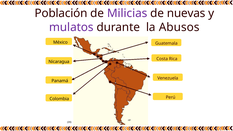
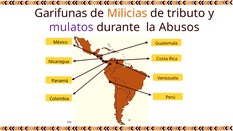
Población: Población -> Garifunas
Milicias colour: purple -> orange
nuevas: nuevas -> tributo
